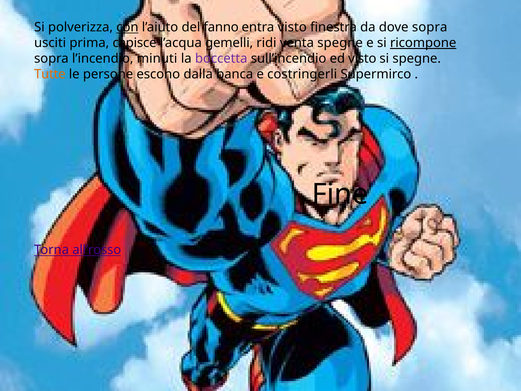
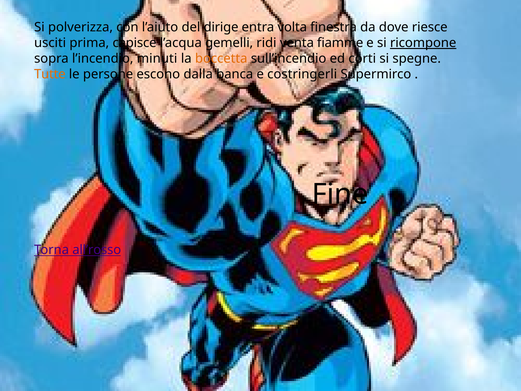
con underline: present -> none
fanno: fanno -> dirige
entra visto: visto -> volta
dove sopra: sopra -> riesce
venta spegne: spegne -> fiamme
boccetta colour: purple -> orange
ed visto: visto -> corti
